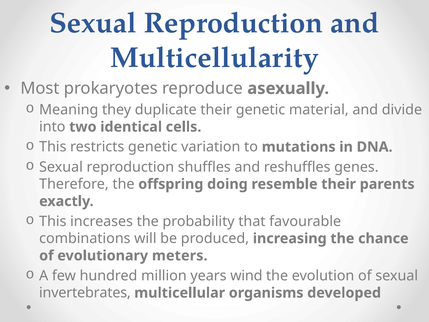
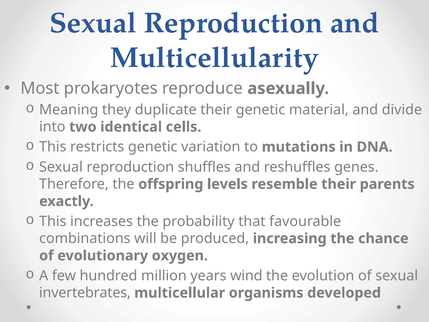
doing: doing -> levels
meters: meters -> oxygen
